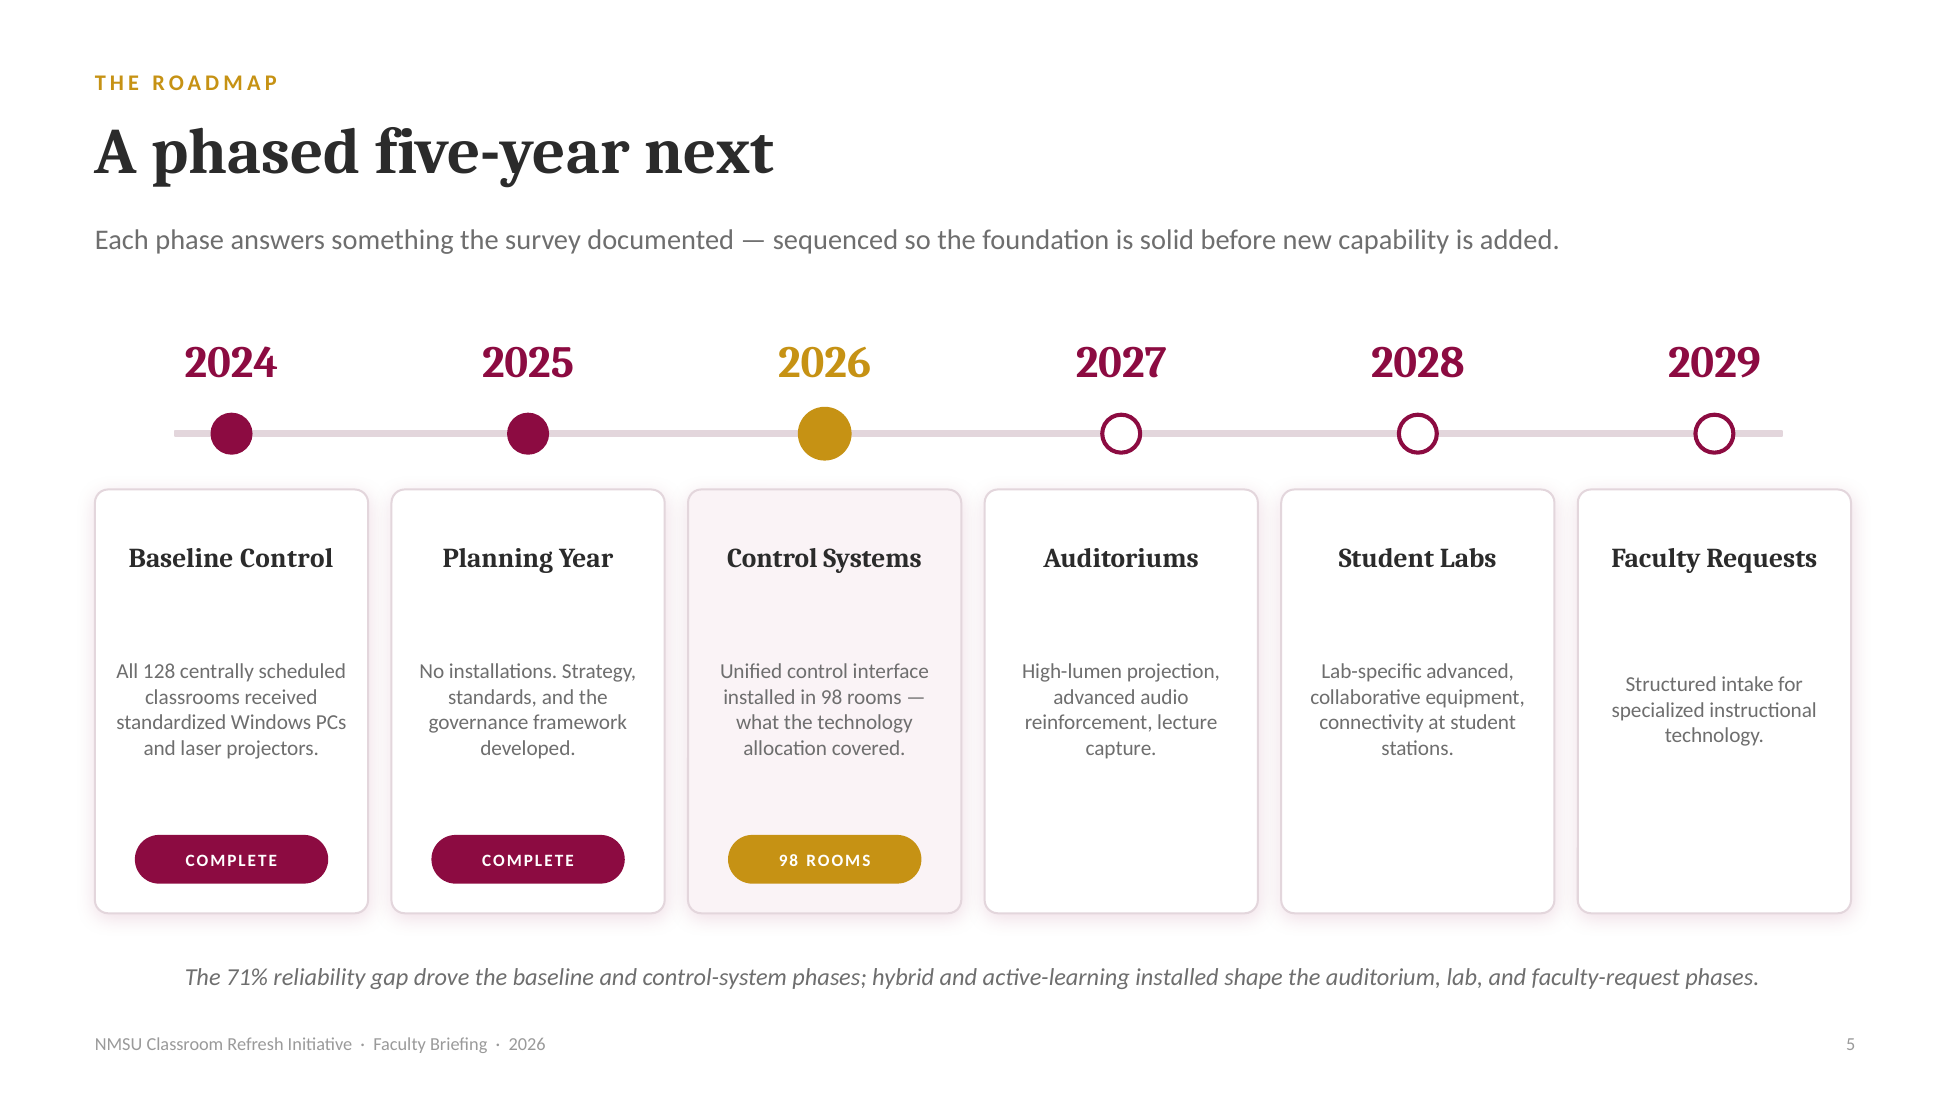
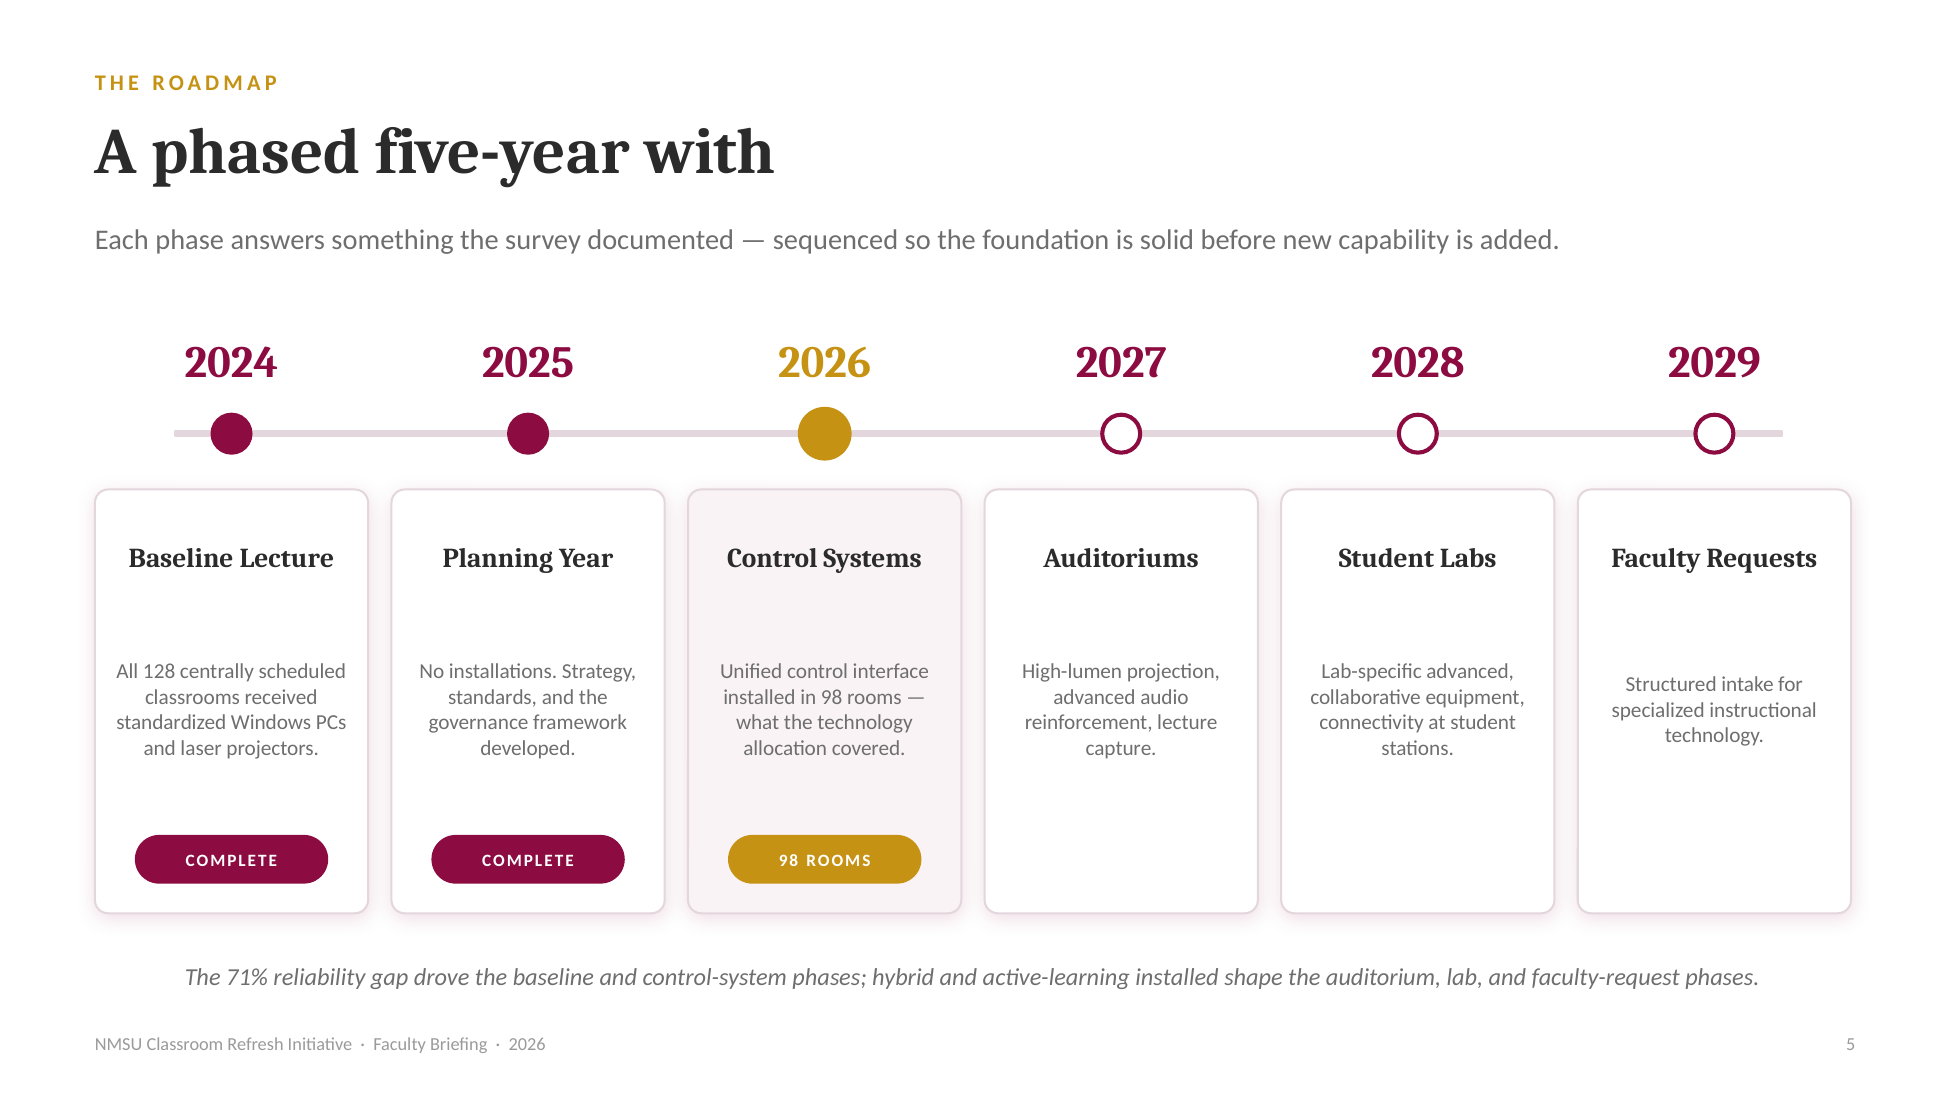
next: next -> with
Baseline Control: Control -> Lecture
